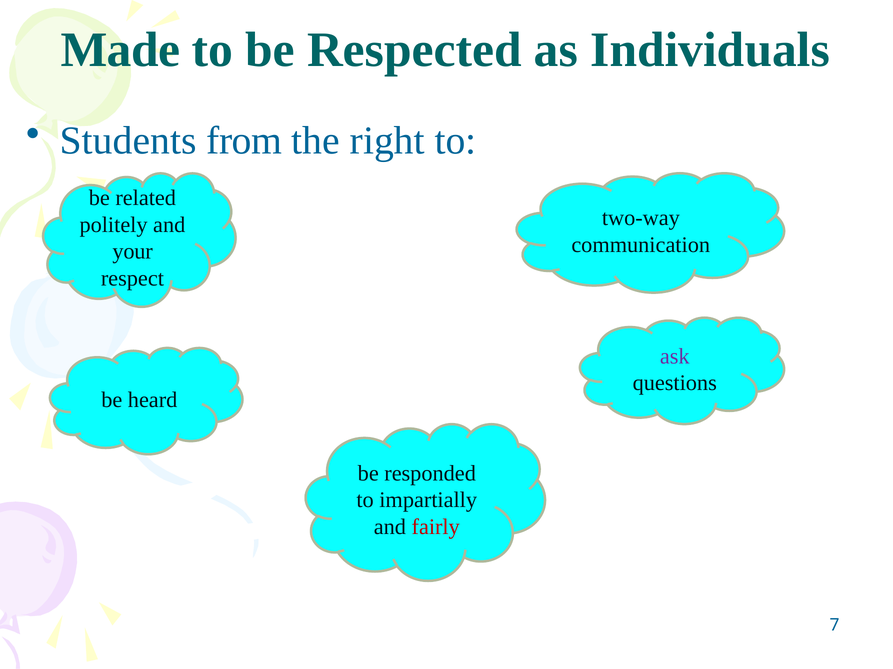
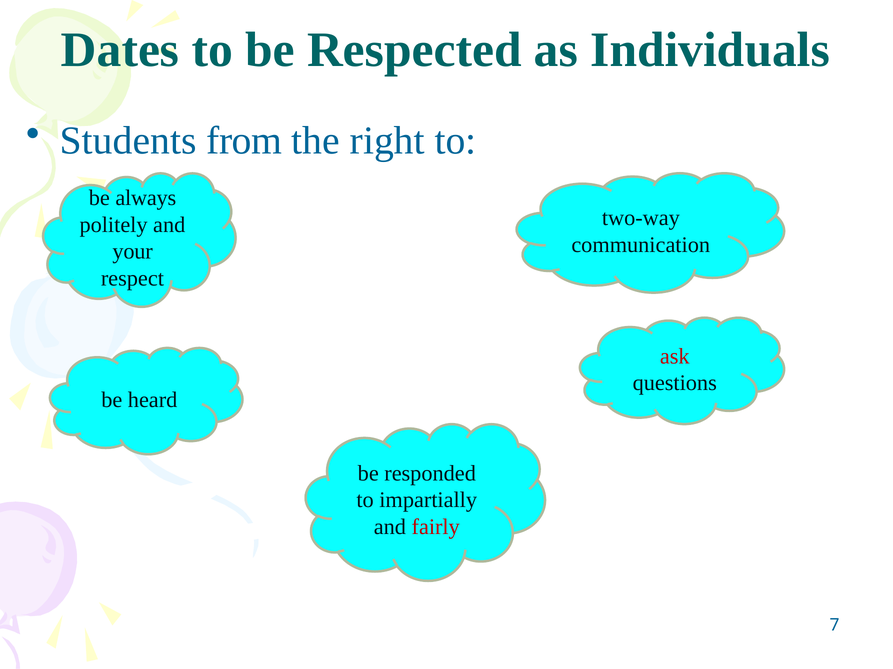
Made: Made -> Dates
related: related -> always
ask colour: purple -> red
